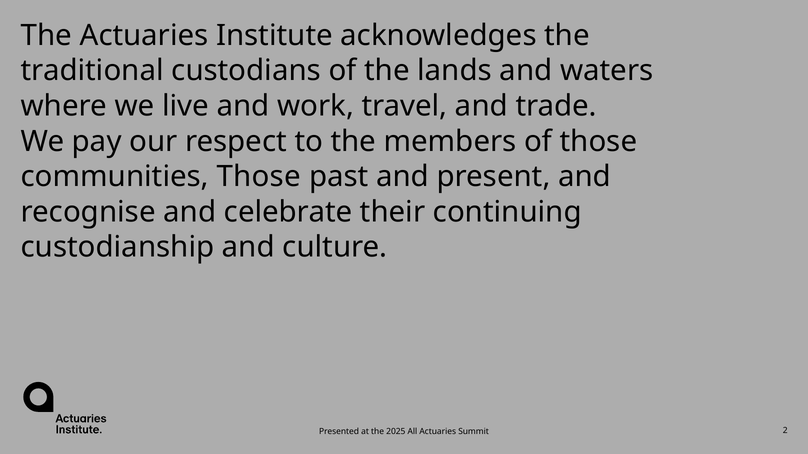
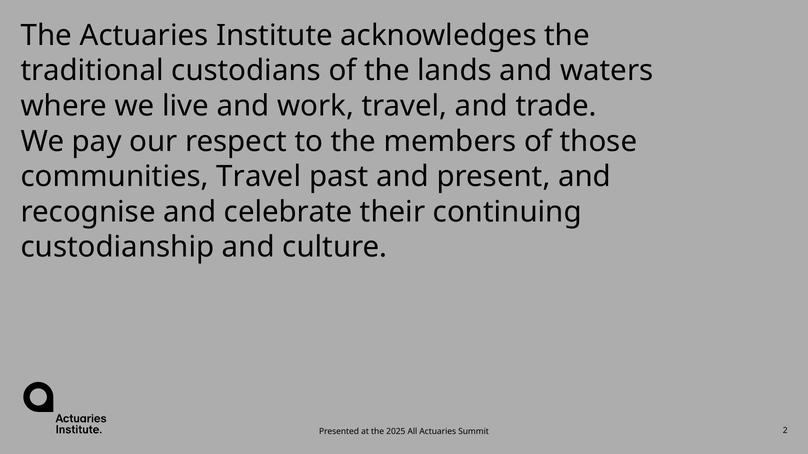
communities Those: Those -> Travel
